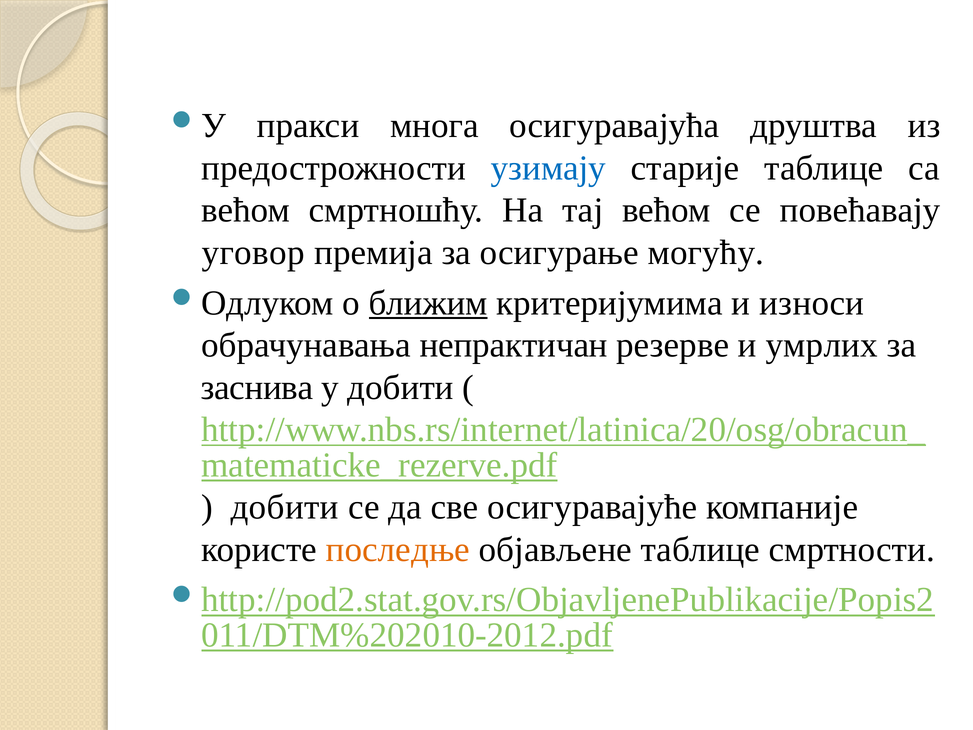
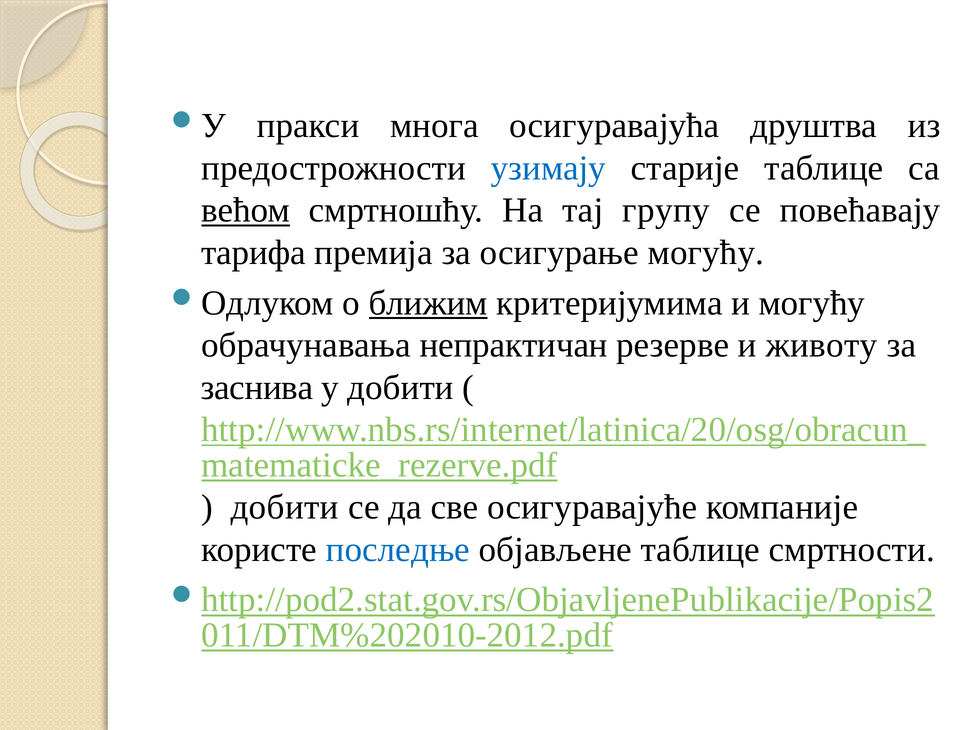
већом at (246, 210) underline: none -> present
тај већом: већом -> групу
уговор: уговор -> тарифа
и износи: износи -> могућу
умрлих: умрлих -> животу
последње colour: orange -> blue
